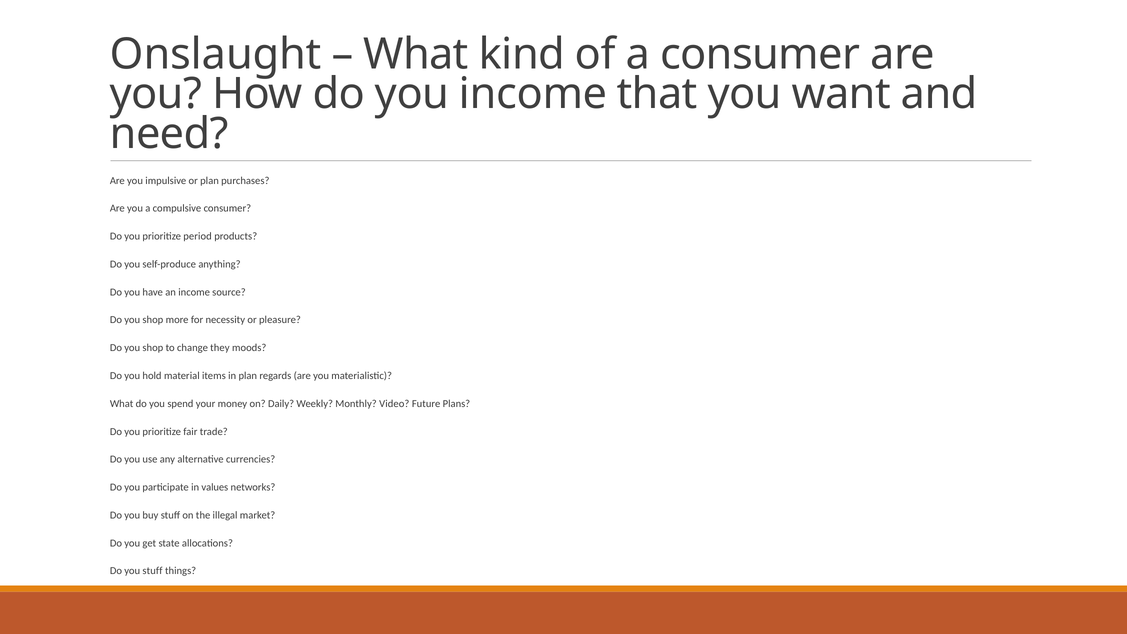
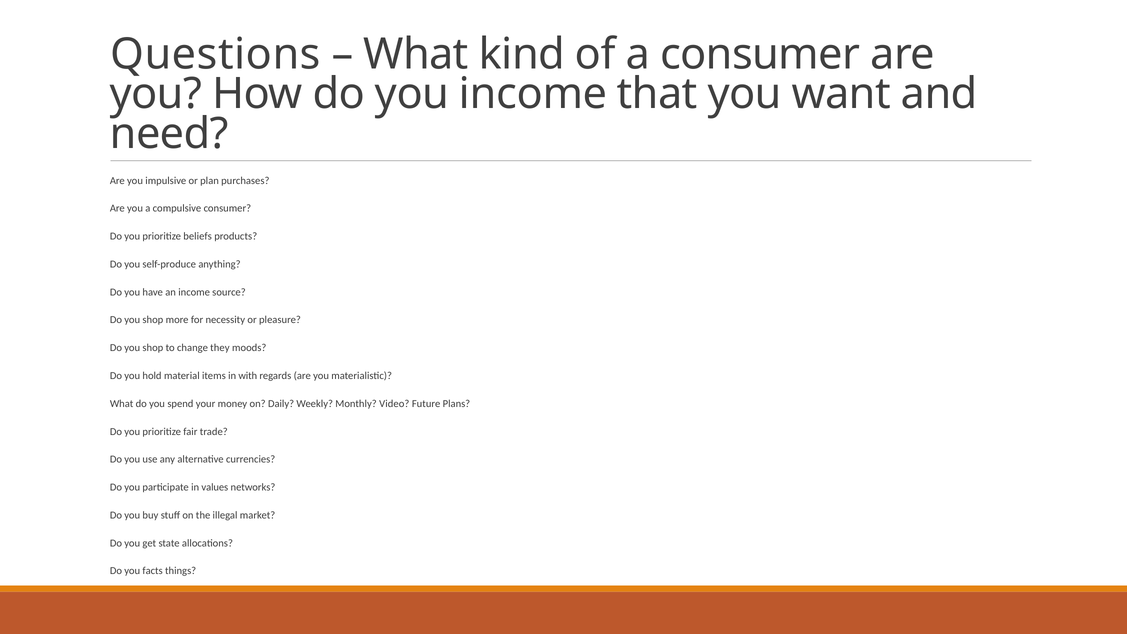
Onslaught: Onslaught -> Questions
period: period -> beliefs
in plan: plan -> with
you stuff: stuff -> facts
